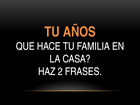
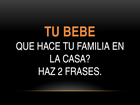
AÑOS: AÑOS -> BEBE
